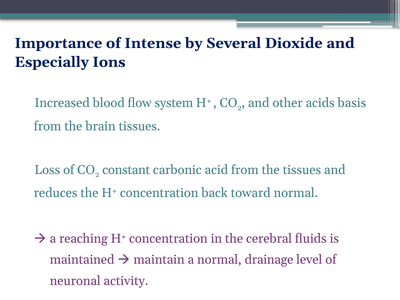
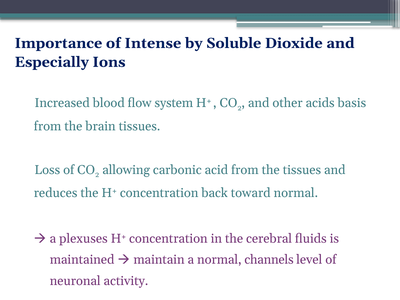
Several: Several -> Soluble
constant: constant -> allowing
reaching: reaching -> plexuses
drainage: drainage -> channels
